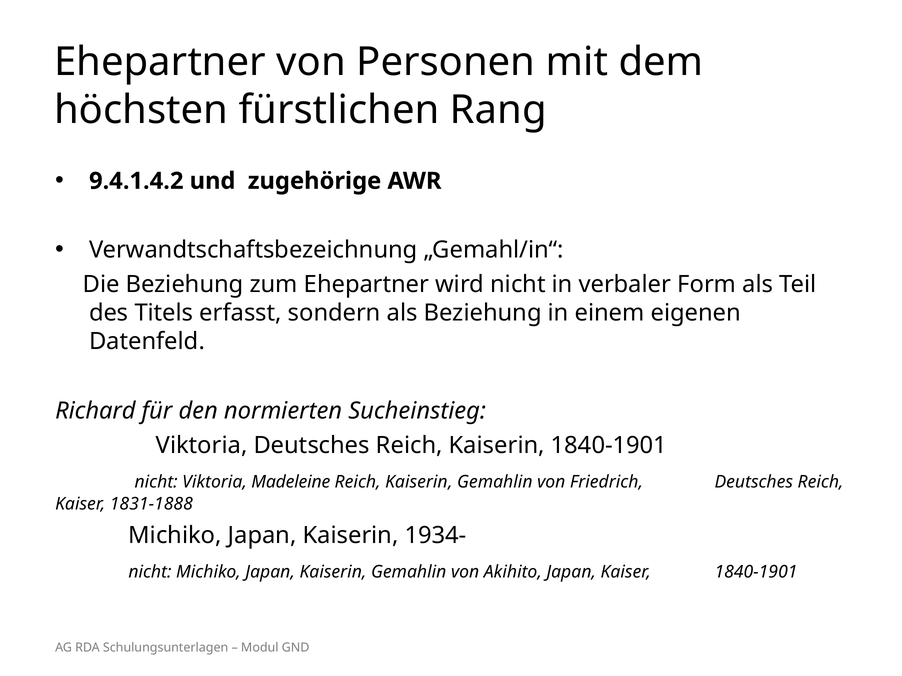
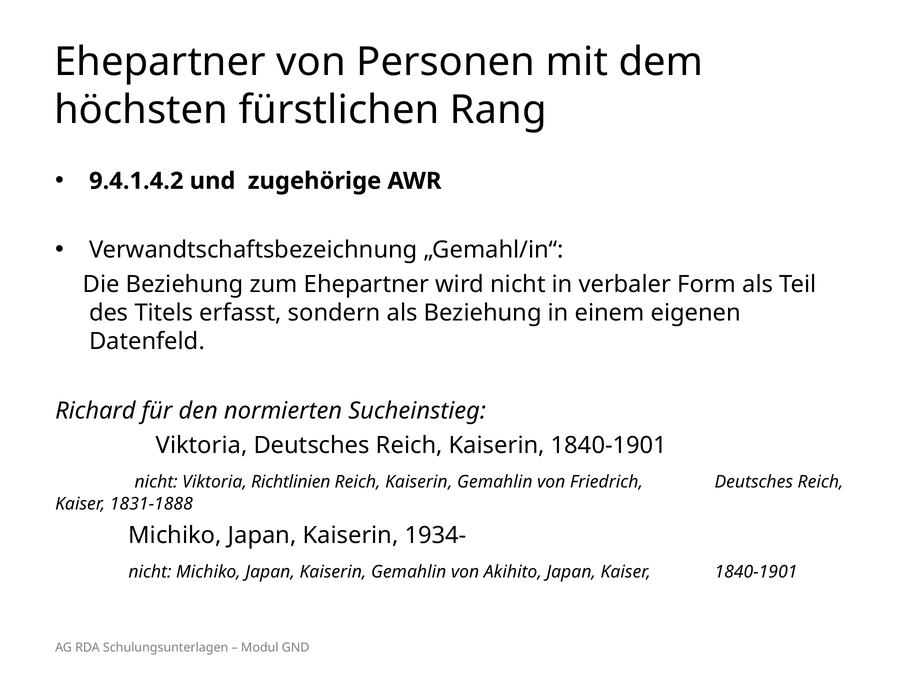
Madeleine: Madeleine -> Richtlinien
